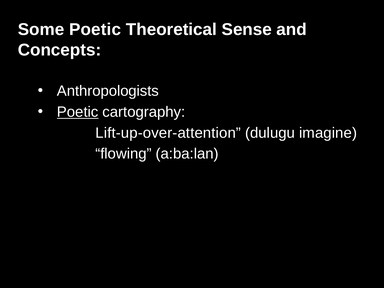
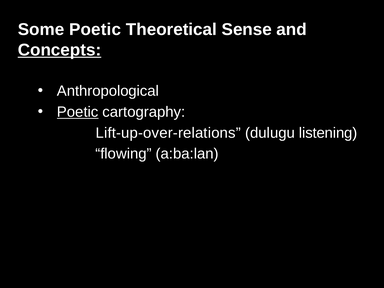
Concepts underline: none -> present
Anthropologists: Anthropologists -> Anthropological
Lift-up-over-attention: Lift-up-over-attention -> Lift-up-over-relations
imagine: imagine -> listening
